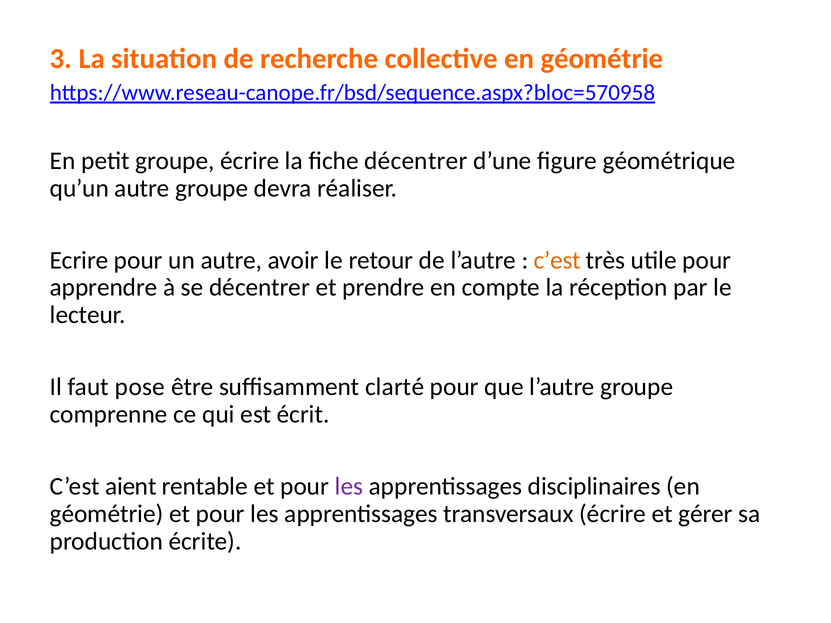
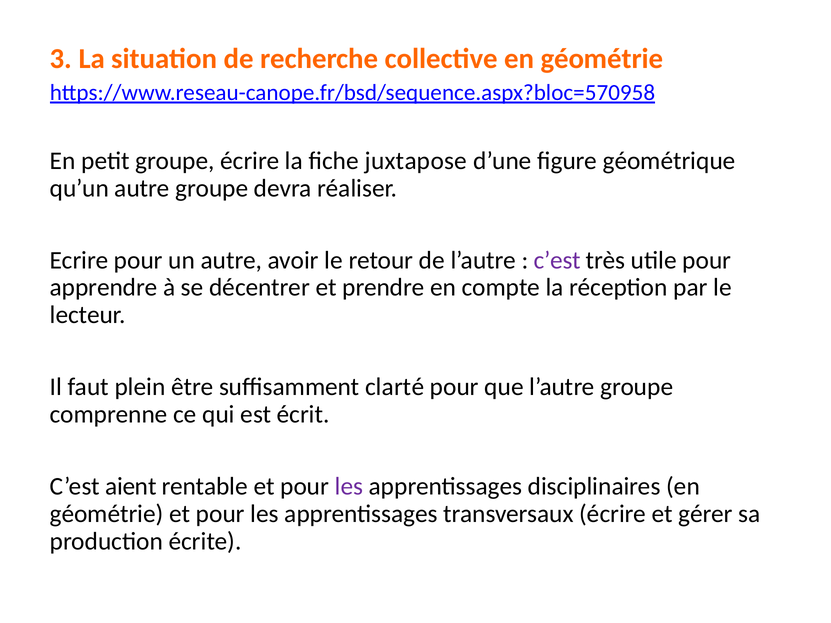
fiche décentrer: décentrer -> juxtapose
c’est at (557, 260) colour: orange -> purple
pose: pose -> plein
